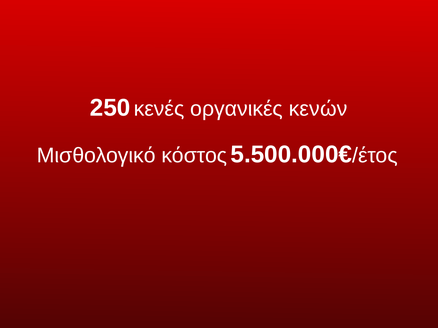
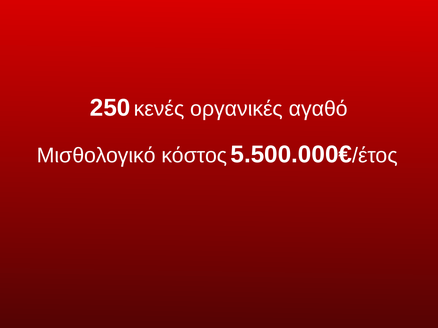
κενών: κενών -> αγαθό
